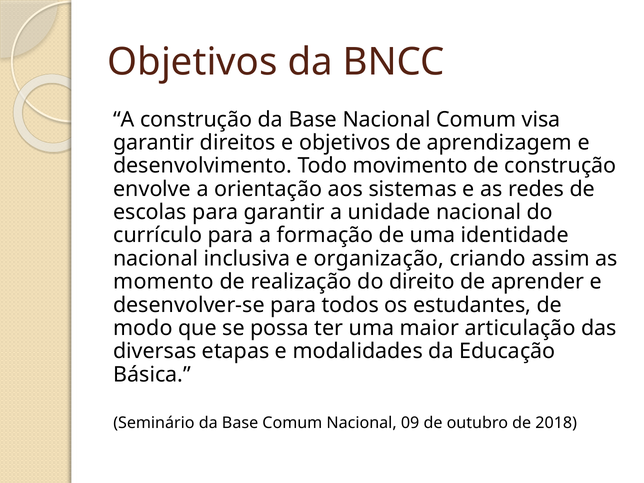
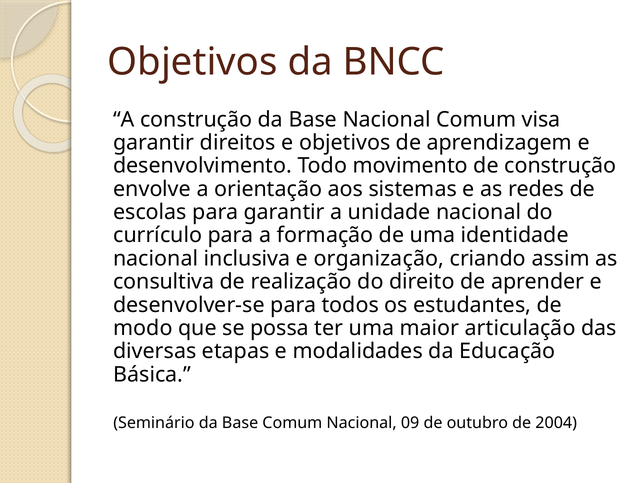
momento: momento -> consultiva
2018: 2018 -> 2004
